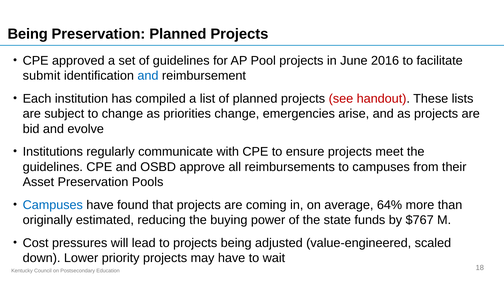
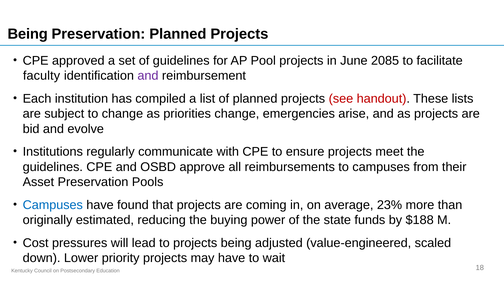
2016: 2016 -> 2085
submit: submit -> faculty
and at (148, 76) colour: blue -> purple
64%: 64% -> 23%
$767: $767 -> $188
